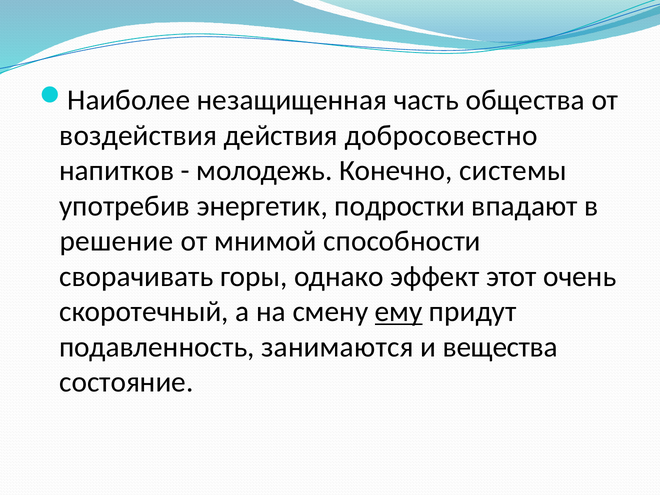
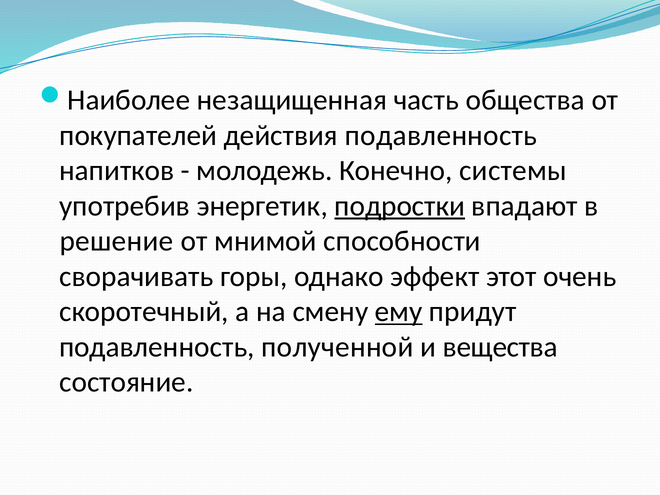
воздействия: воздействия -> покупателей
действия добросовестно: добросовестно -> подавленность
подростки underline: none -> present
занимаются: занимаются -> полученной
